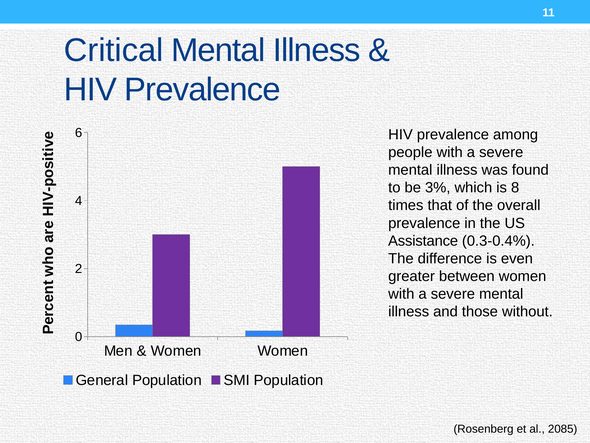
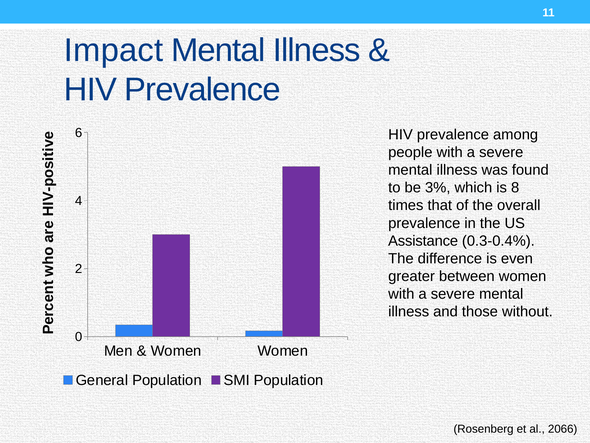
Critical: Critical -> Impact
2085: 2085 -> 2066
